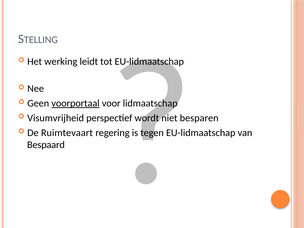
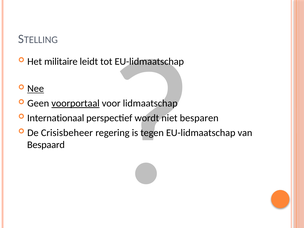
werking: werking -> militaire
Nee underline: none -> present
Visumvrijheid: Visumvrijheid -> Internationaal
Ruimtevaart: Ruimtevaart -> Crisisbeheer
